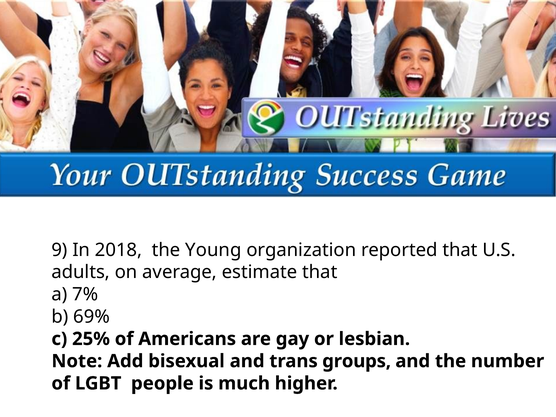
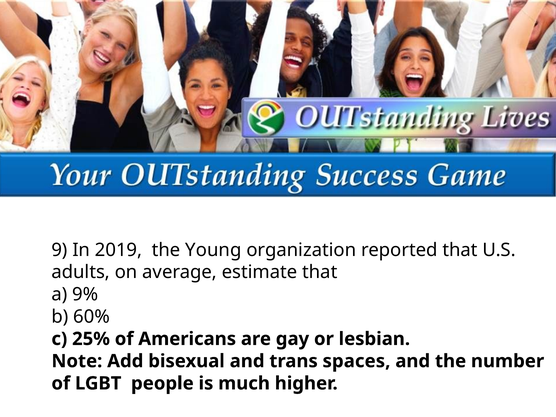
2018: 2018 -> 2019
7%: 7% -> 9%
69%: 69% -> 60%
groups: groups -> spaces
